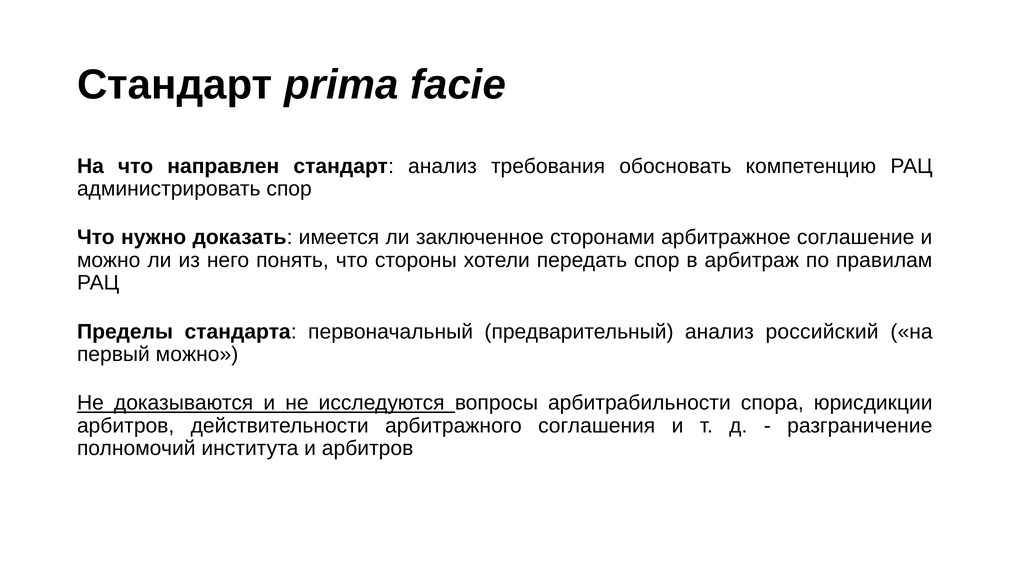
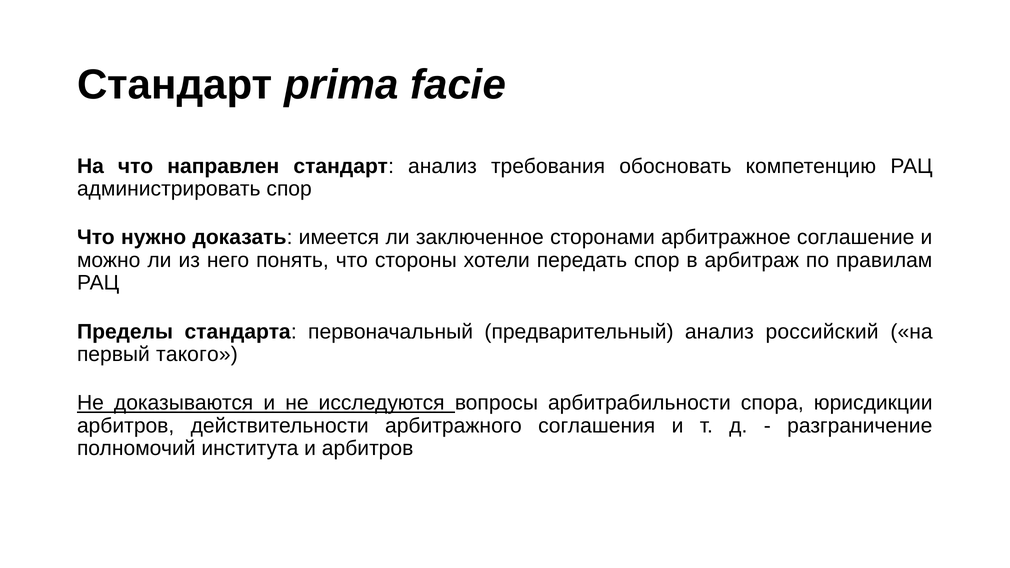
первый можно: можно -> такого
